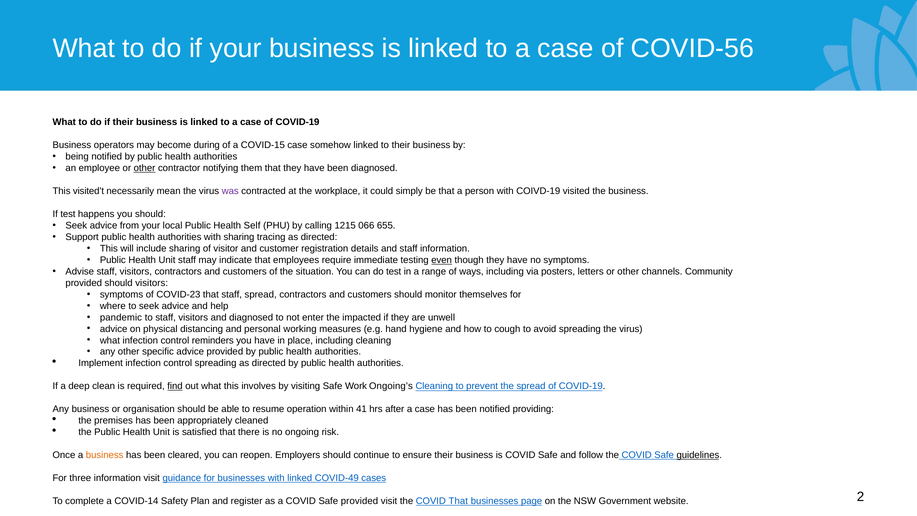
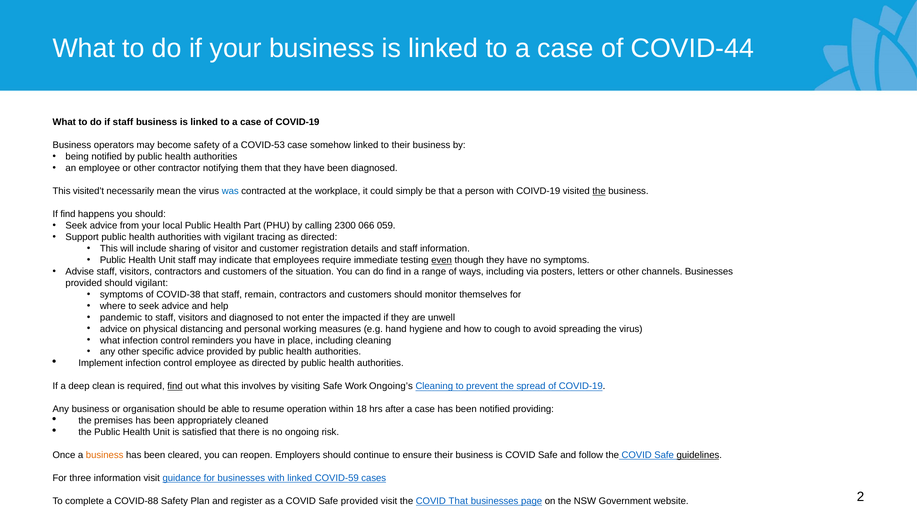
COVID-56: COVID-56 -> COVID-44
if their: their -> staff
become during: during -> safety
COVID-15: COVID-15 -> COVID-53
other at (145, 168) underline: present -> none
was colour: purple -> blue
the at (599, 191) underline: none -> present
If test: test -> find
Self: Self -> Part
1215: 1215 -> 2300
655: 655 -> 059
with sharing: sharing -> vigilant
do test: test -> find
channels Community: Community -> Businesses
should visitors: visitors -> vigilant
COVID-23: COVID-23 -> COVID-38
staff spread: spread -> remain
control spreading: spreading -> employee
41: 41 -> 18
COVID-49: COVID-49 -> COVID-59
COVID-14: COVID-14 -> COVID-88
